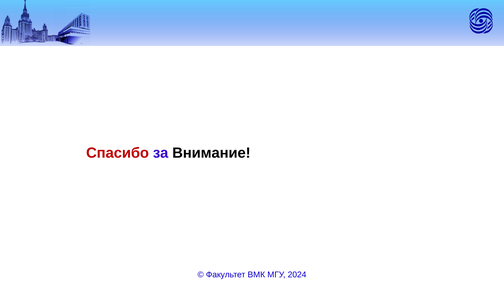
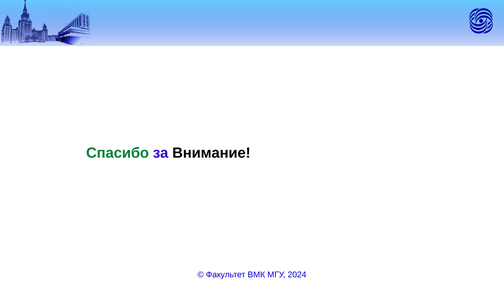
Спасибо colour: red -> green
